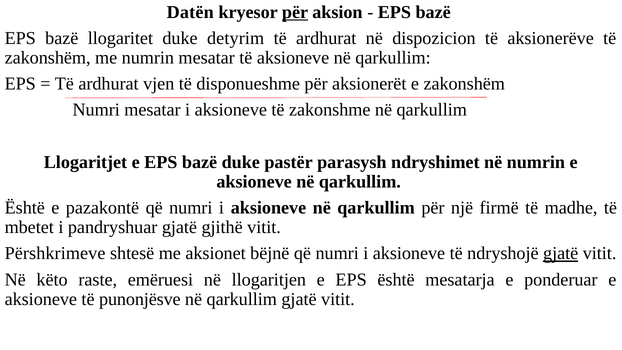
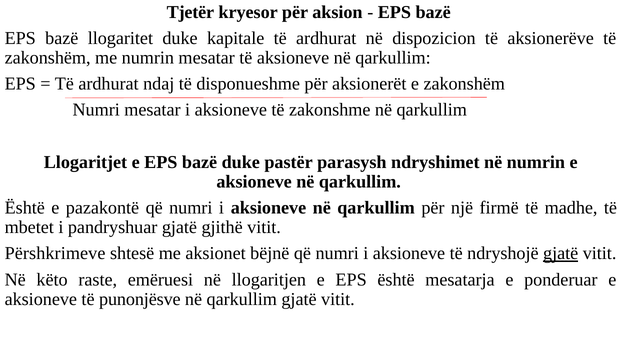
Datën: Datën -> Tjetër
për at (295, 12) underline: present -> none
detyrim: detyrim -> kapitale
vjen: vjen -> ndaj
